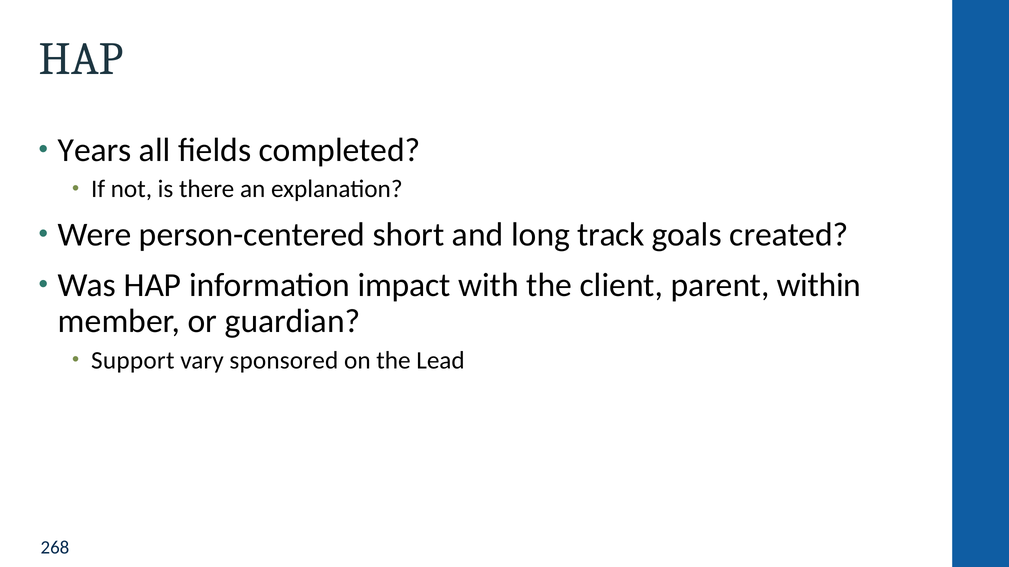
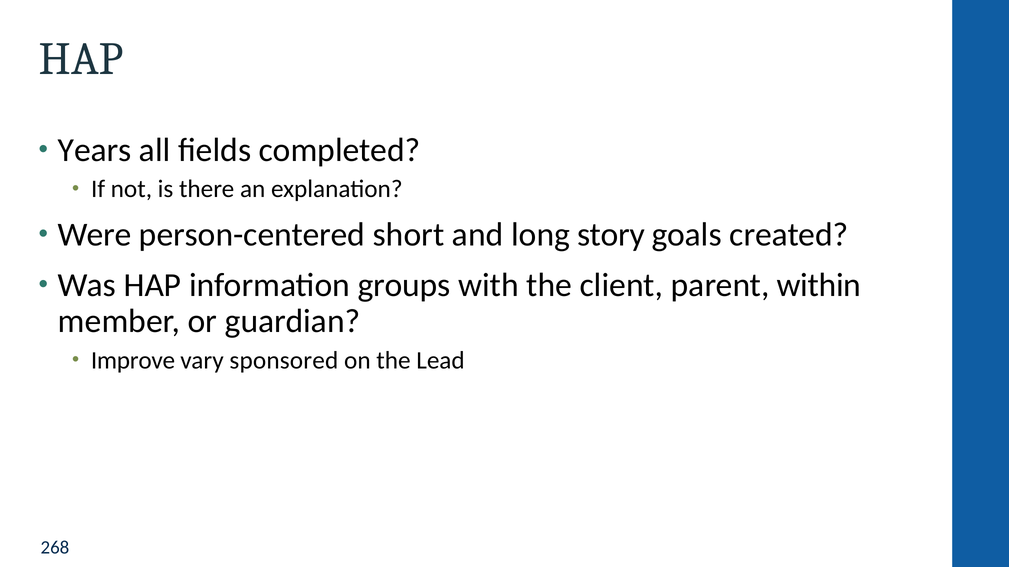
track: track -> story
impact: impact -> groups
Support: Support -> Improve
